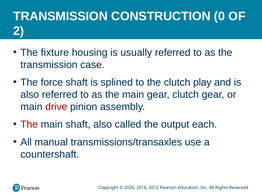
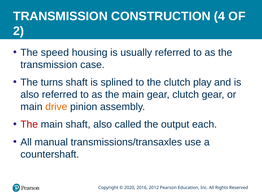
0: 0 -> 4
fixture: fixture -> speed
force: force -> turns
drive colour: red -> orange
